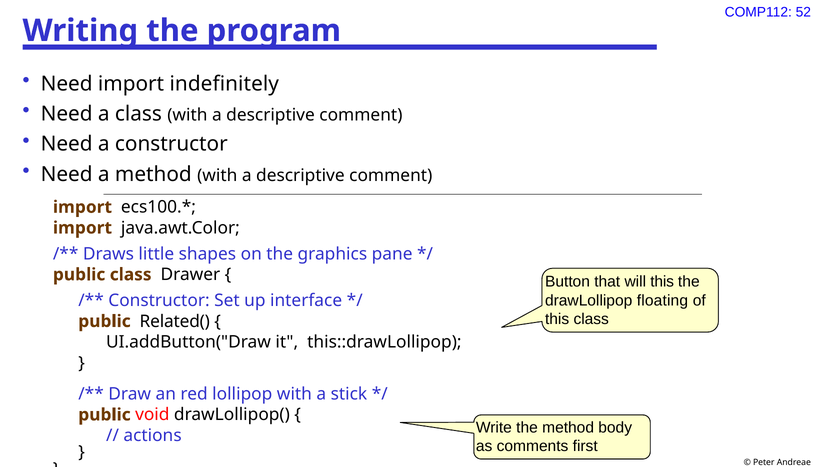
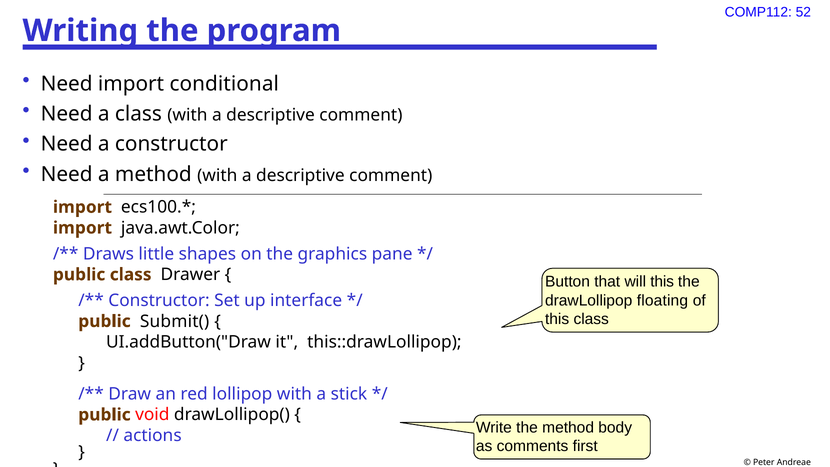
indefinitely: indefinitely -> conditional
Related(: Related( -> Submit(
